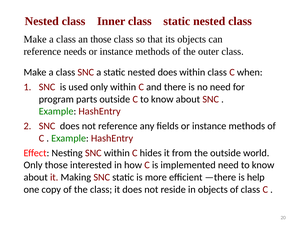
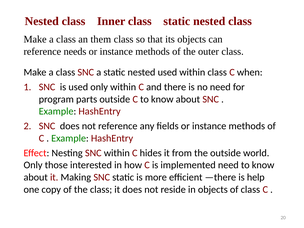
an those: those -> them
nested does: does -> used
